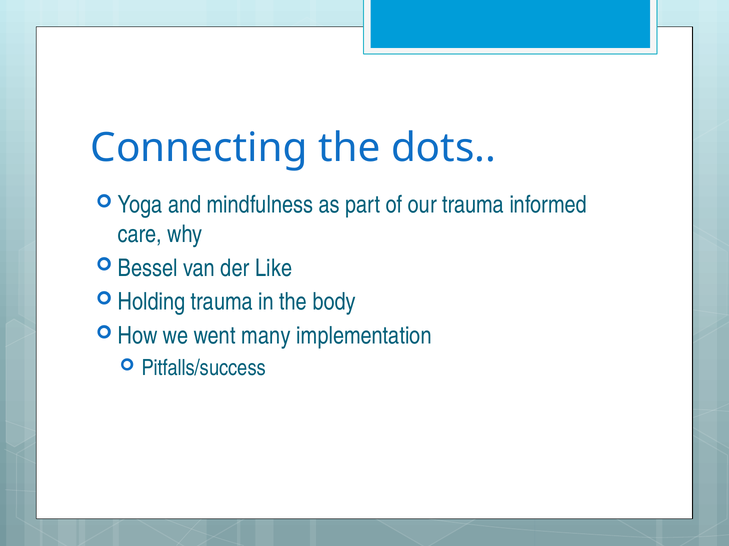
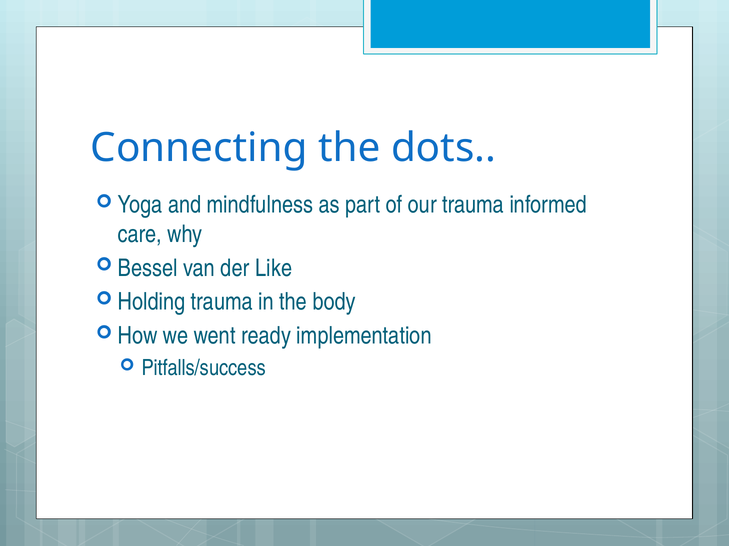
many: many -> ready
